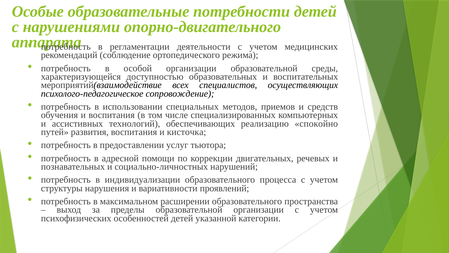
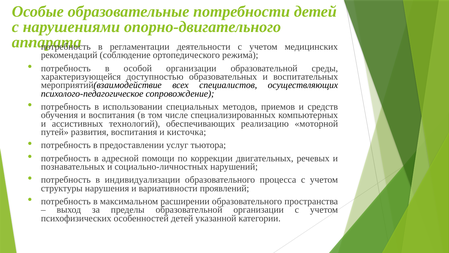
спокойно: спокойно -> моторной
